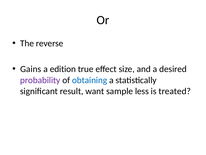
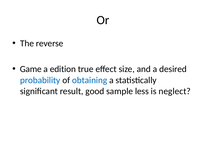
Gains: Gains -> Game
probability colour: purple -> blue
want: want -> good
treated: treated -> neglect
